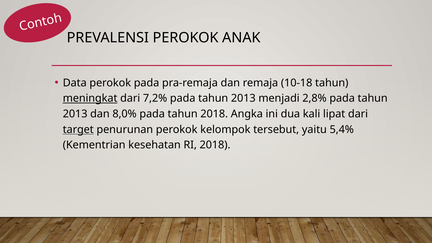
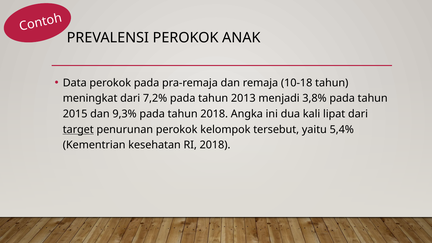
meningkat underline: present -> none
2,8%: 2,8% -> 3,8%
2013 at (75, 114): 2013 -> 2015
8,0%: 8,0% -> 9,3%
